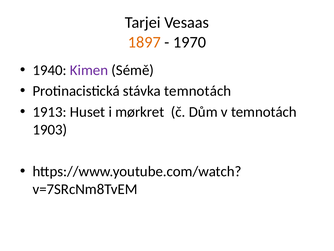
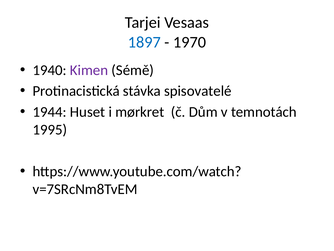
1897 colour: orange -> blue
stávka temnotách: temnotách -> spisovatelé
1913: 1913 -> 1944
1903: 1903 -> 1995
